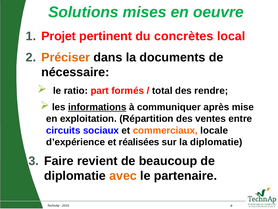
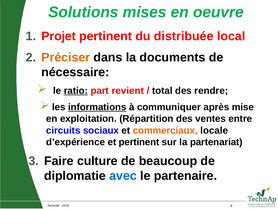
concrètes: concrètes -> distribuée
ratio underline: none -> present
formés: formés -> revient
et réalisées: réalisées -> pertinent
la diplomatie: diplomatie -> partenariat
revient: revient -> culture
avec colour: orange -> blue
